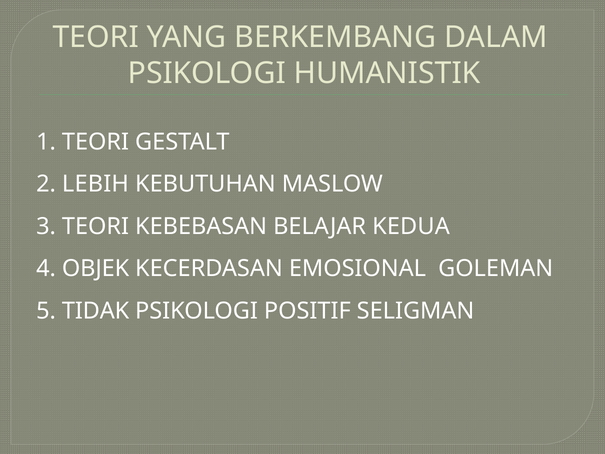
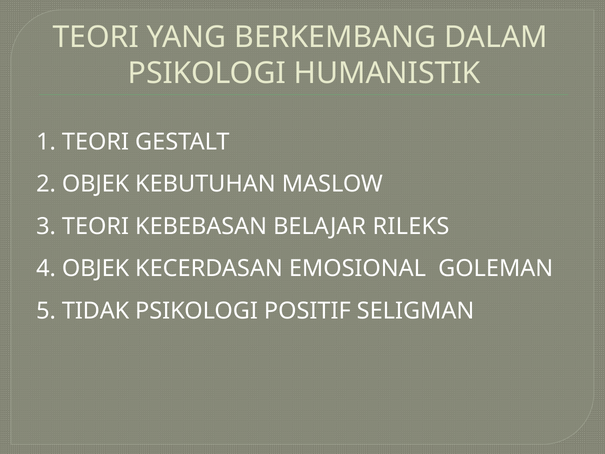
2 LEBIH: LEBIH -> OBJEK
KEDUA: KEDUA -> RILEKS
